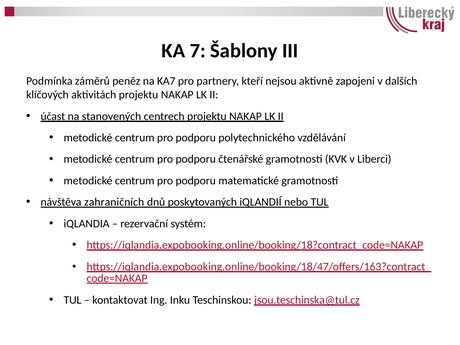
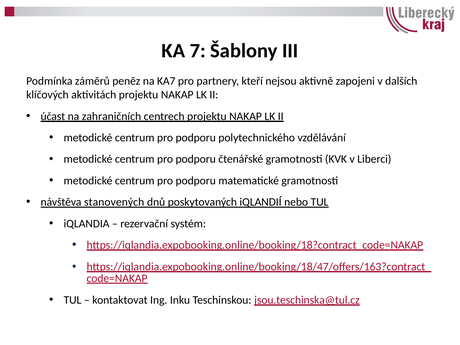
stanovených: stanovených -> zahraničních
zahraničních: zahraničních -> stanovených
